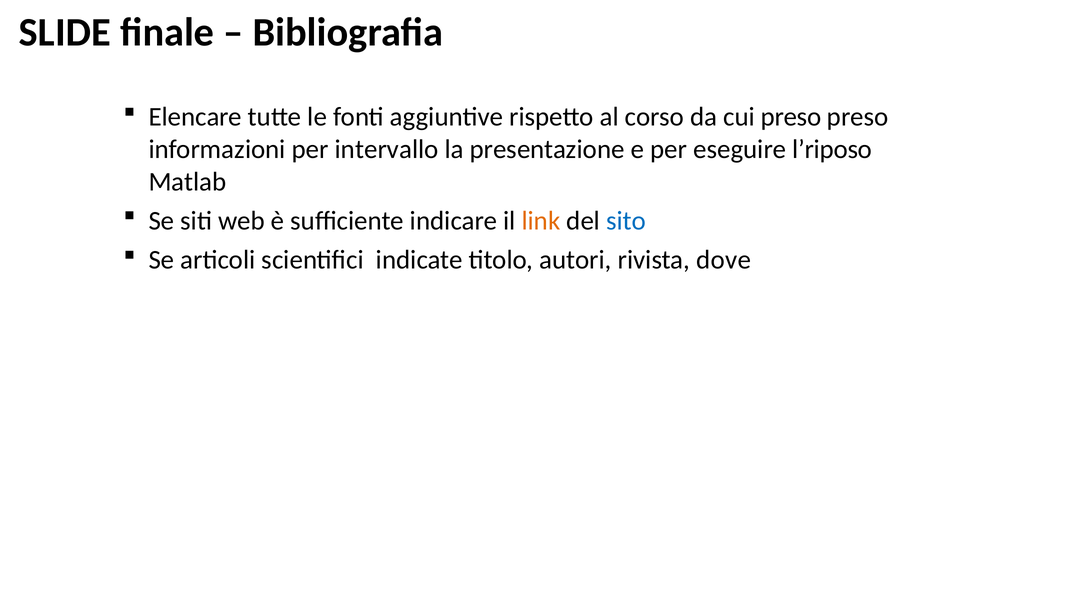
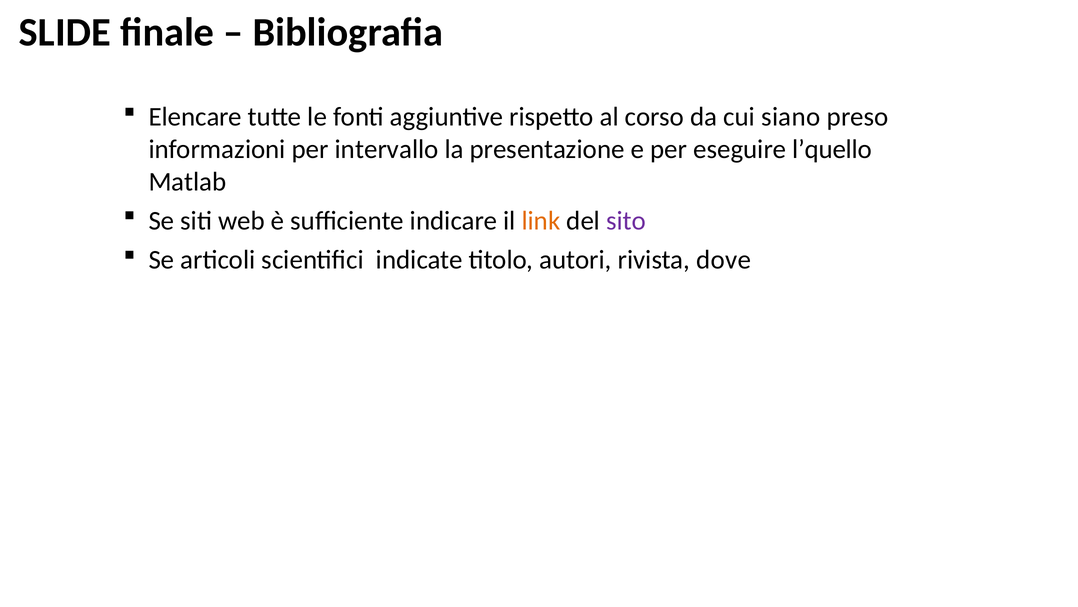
cui preso: preso -> siano
l’riposo: l’riposo -> l’quello
sito colour: blue -> purple
